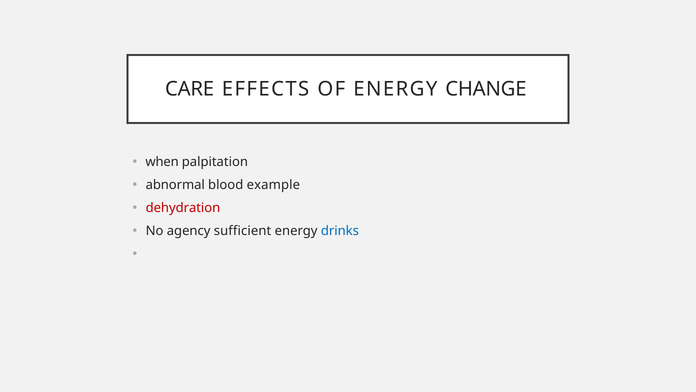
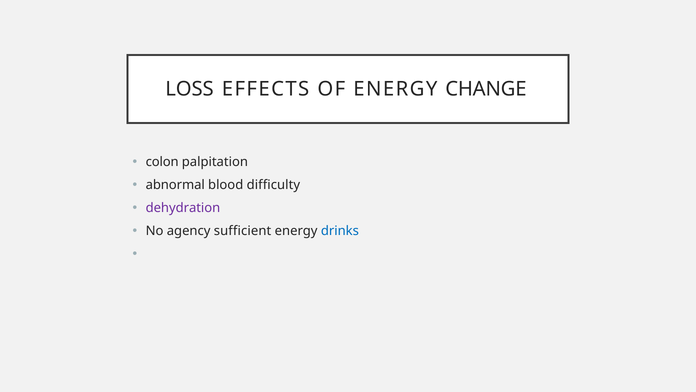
CARE: CARE -> LOSS
when: when -> colon
example: example -> difficulty
dehydration colour: red -> purple
